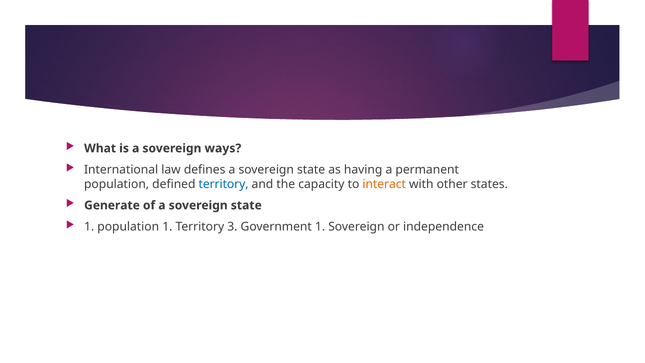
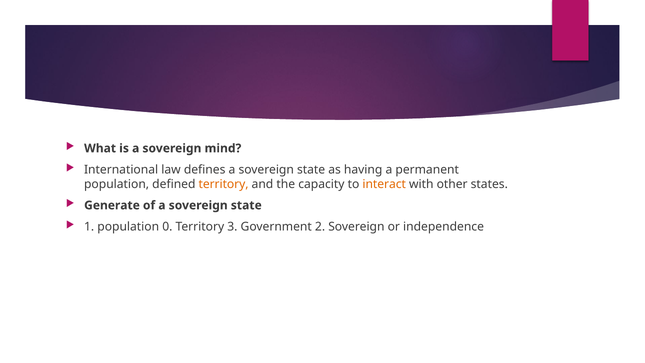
ways: ways -> mind
territory at (224, 184) colour: blue -> orange
population 1: 1 -> 0
Government 1: 1 -> 2
